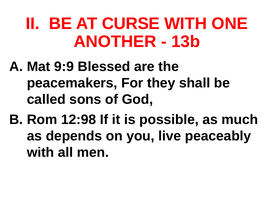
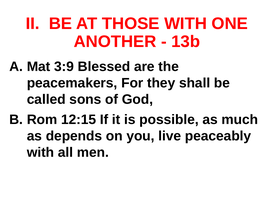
CURSE: CURSE -> THOSE
9:9: 9:9 -> 3:9
12:98: 12:98 -> 12:15
